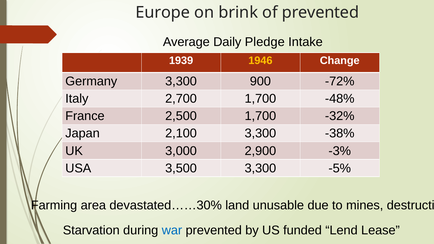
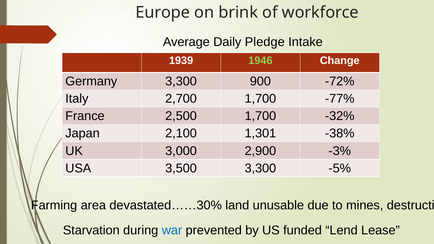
of prevented: prevented -> workforce
1946 colour: yellow -> light green
-48%: -48% -> -77%
2,100 3,300: 3,300 -> 1,301
